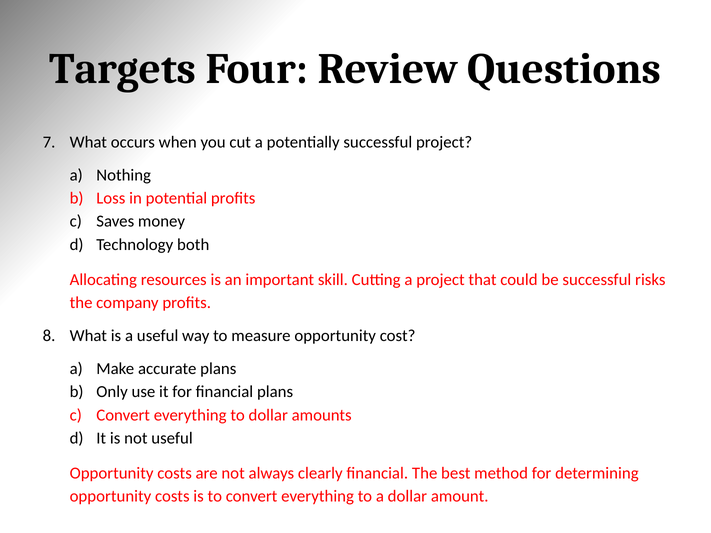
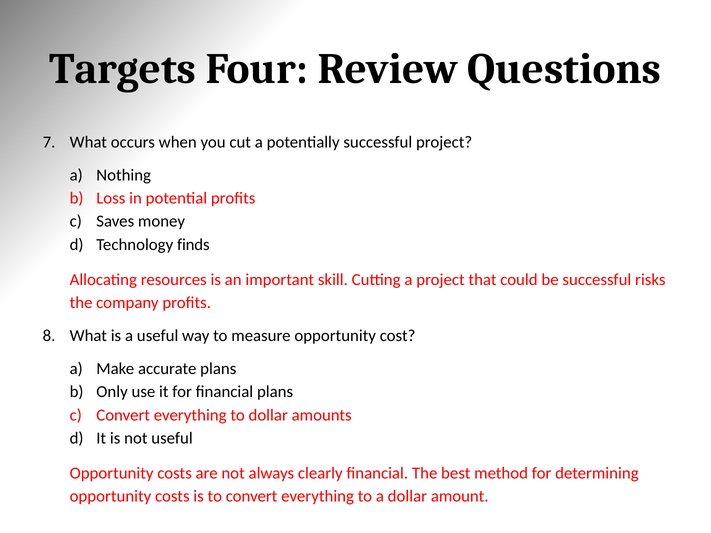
both: both -> finds
